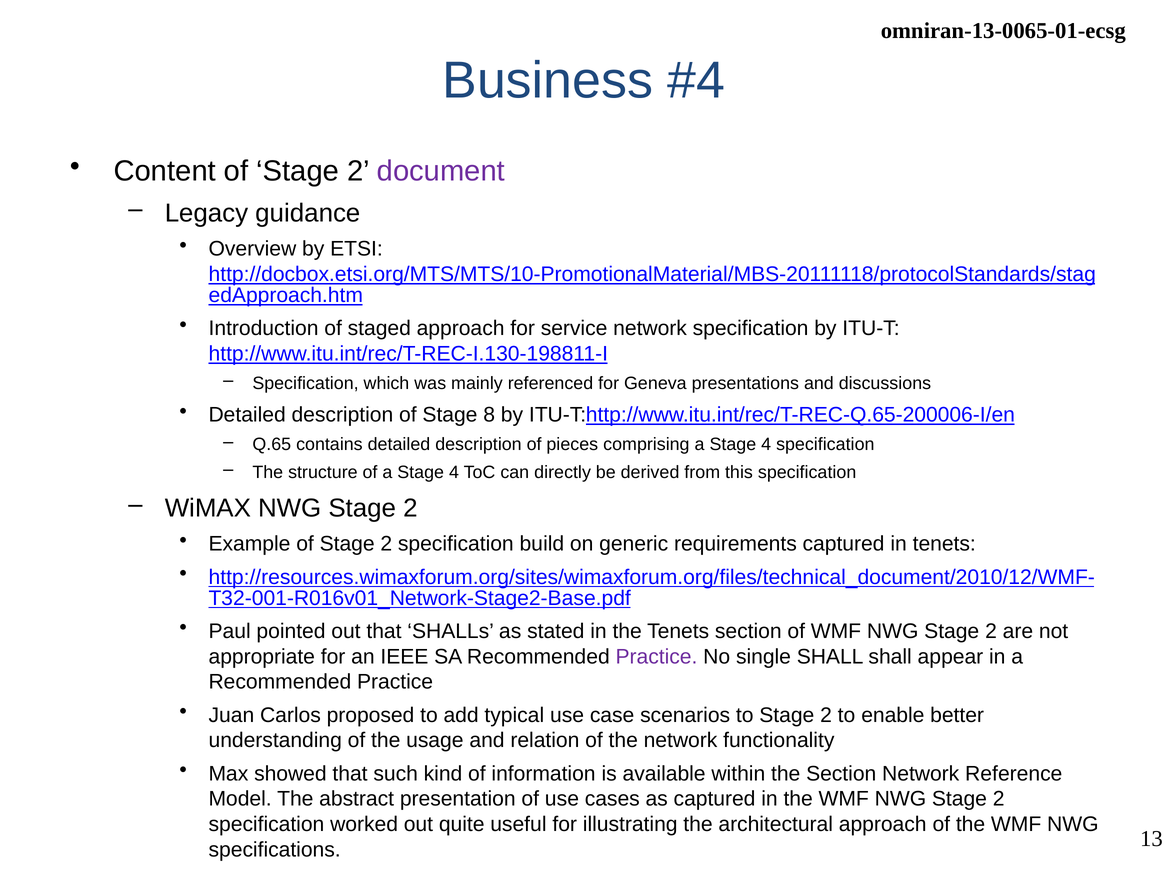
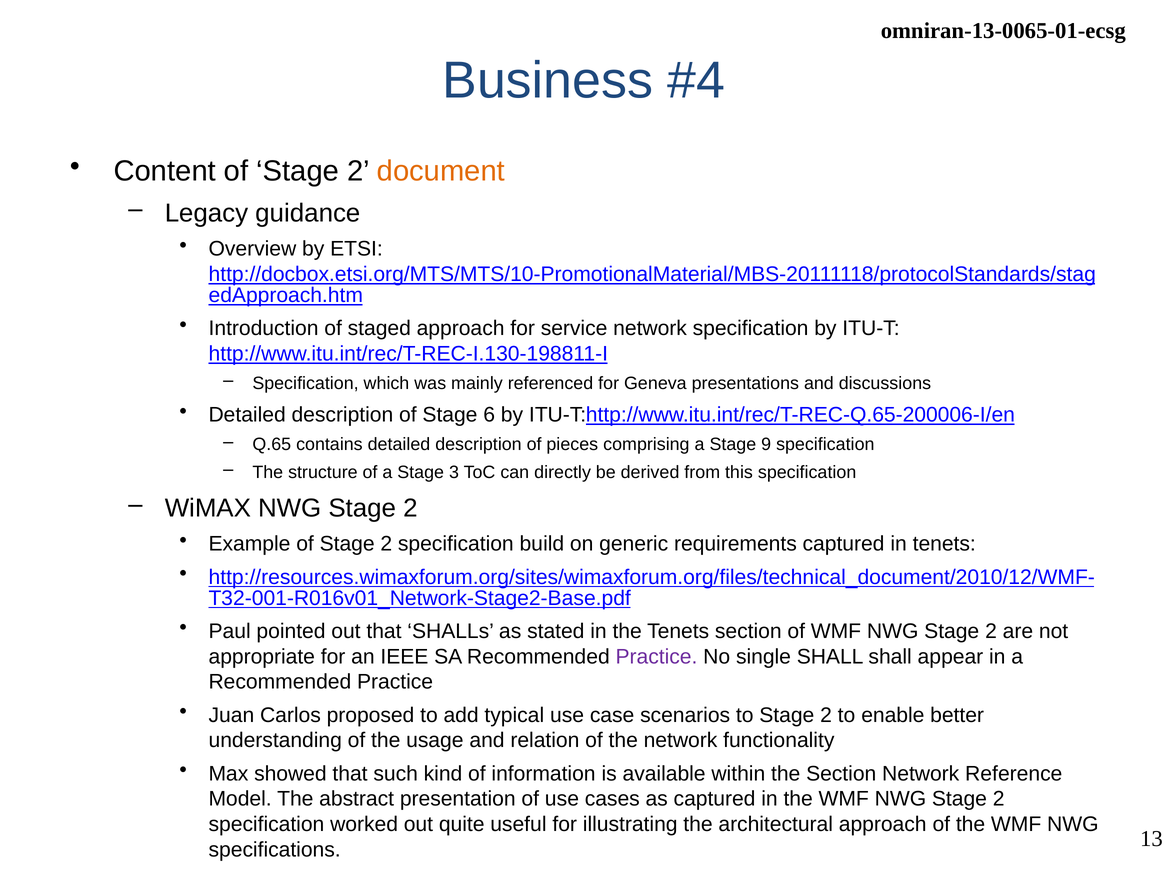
document colour: purple -> orange
8: 8 -> 6
comprising a Stage 4: 4 -> 9
of a Stage 4: 4 -> 3
